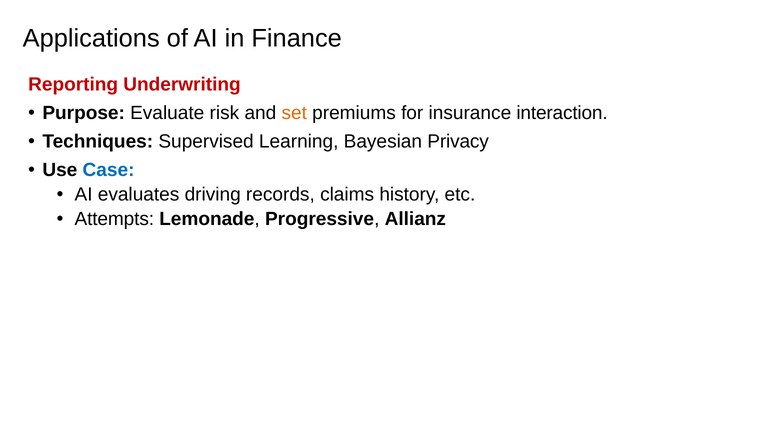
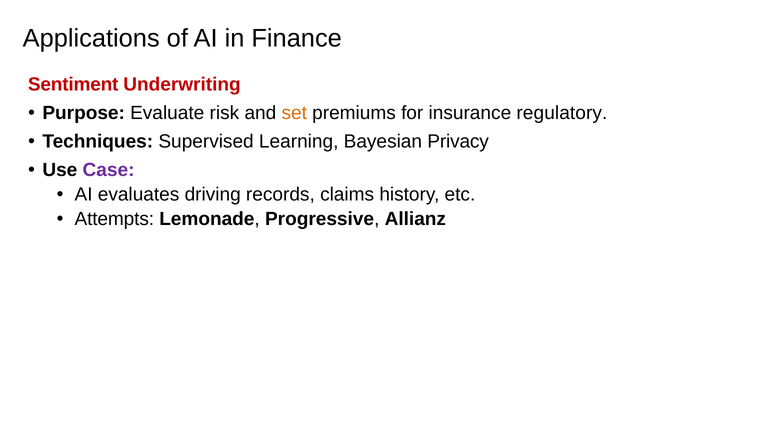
Reporting: Reporting -> Sentiment
interaction: interaction -> regulatory
Case colour: blue -> purple
